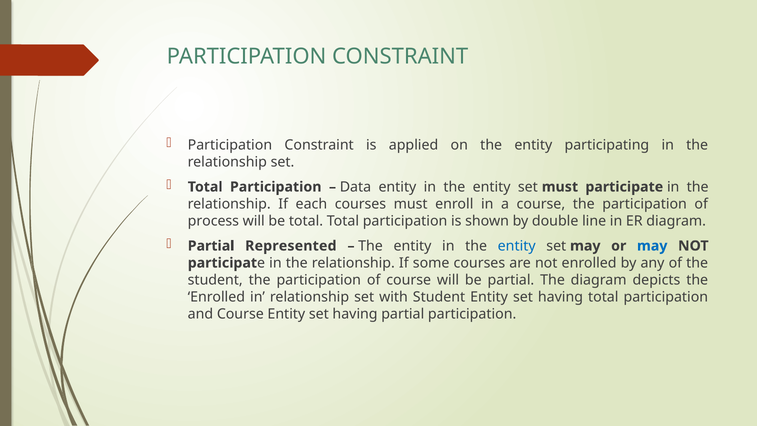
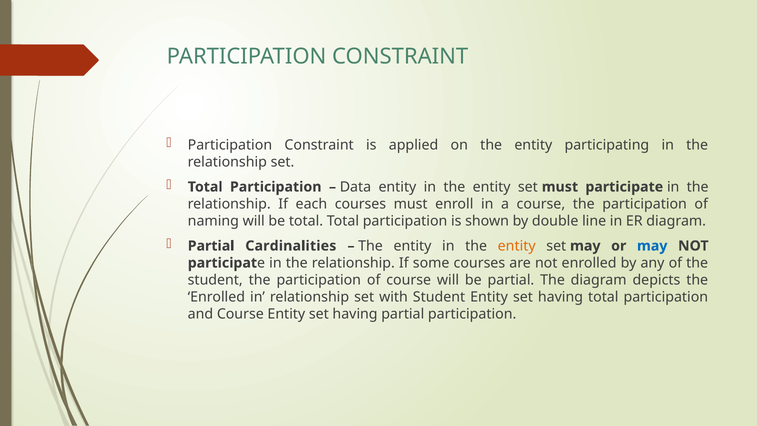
process: process -> naming
Represented: Represented -> Cardinalities
entity at (517, 246) colour: blue -> orange
